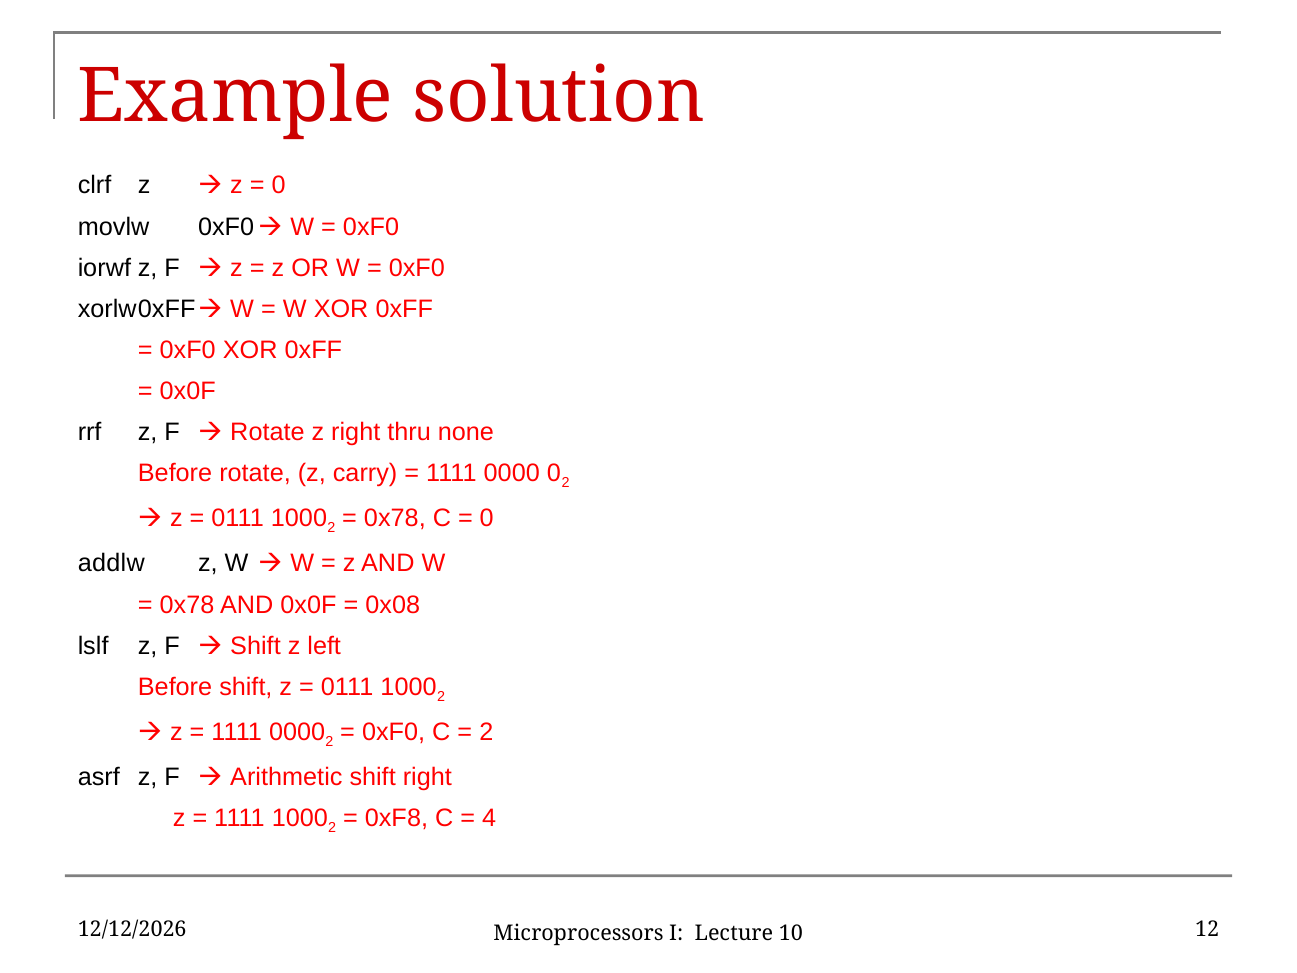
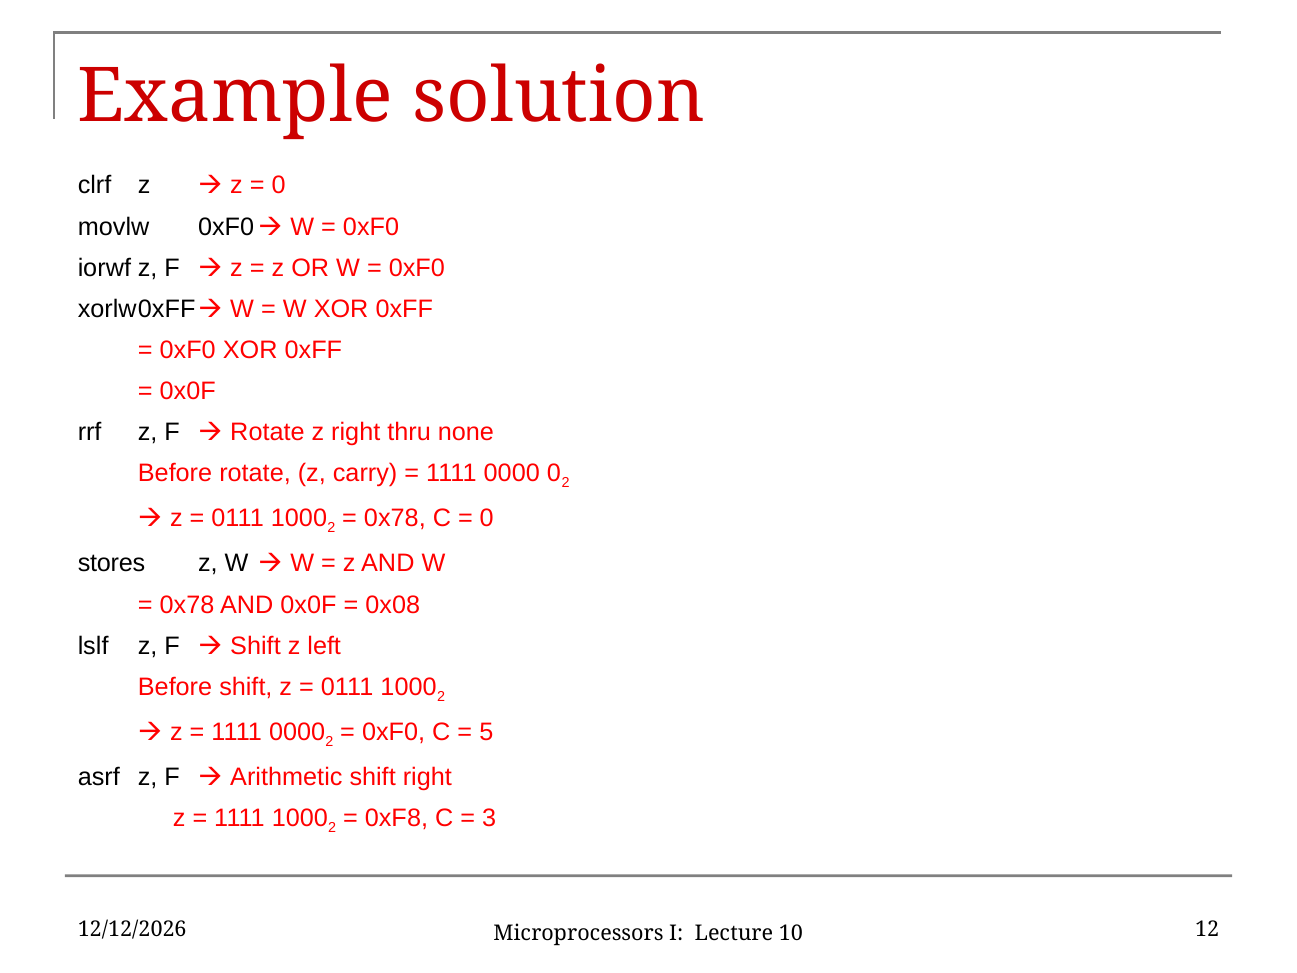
addlw: addlw -> stores
2 at (486, 732): 2 -> 5
4: 4 -> 3
